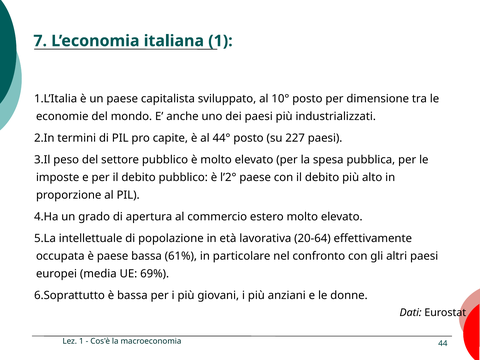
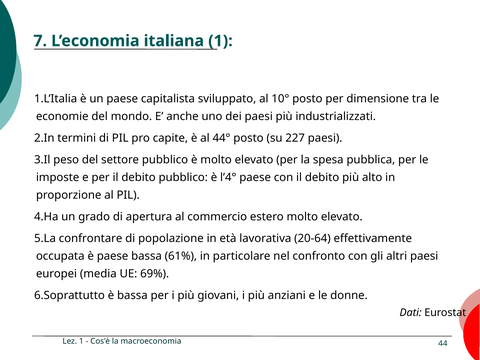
l’2°: l’2° -> l’4°
intellettuale: intellettuale -> confrontare
